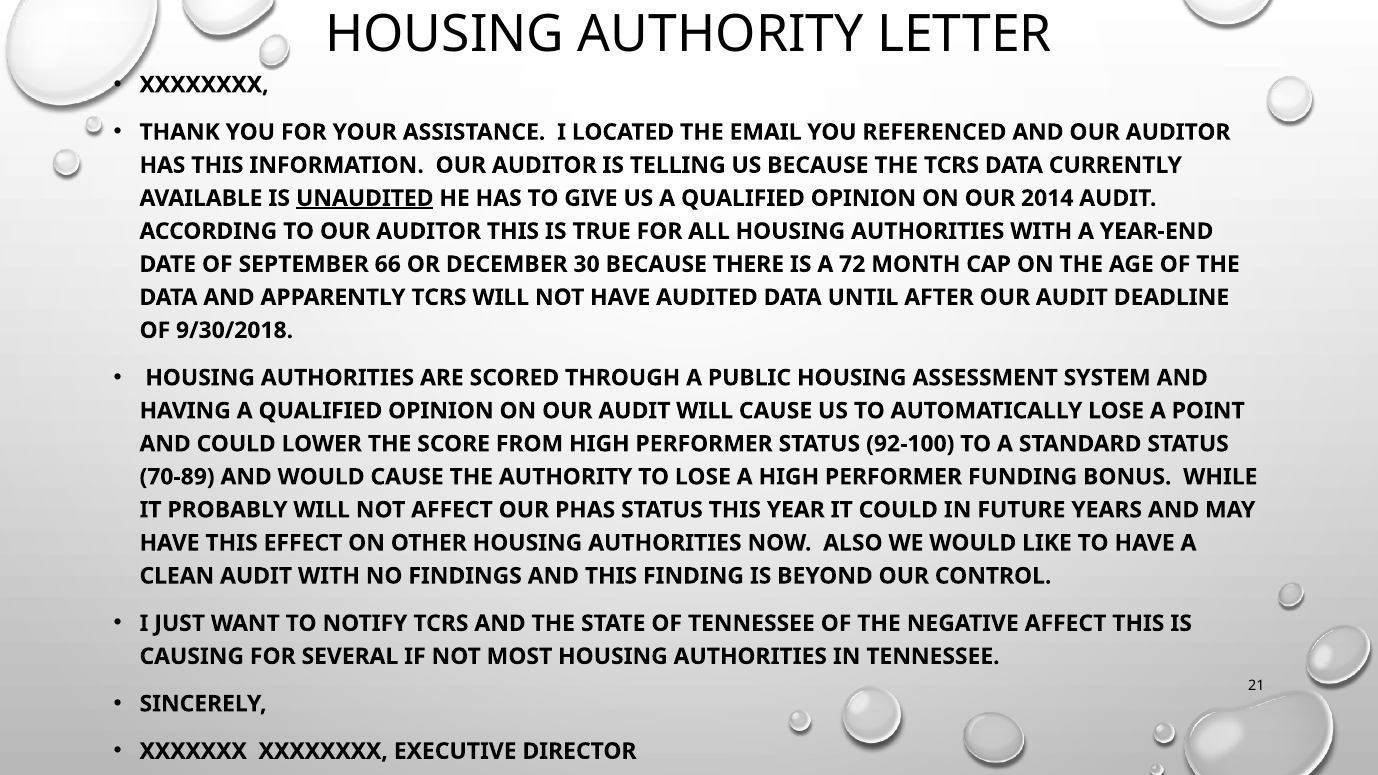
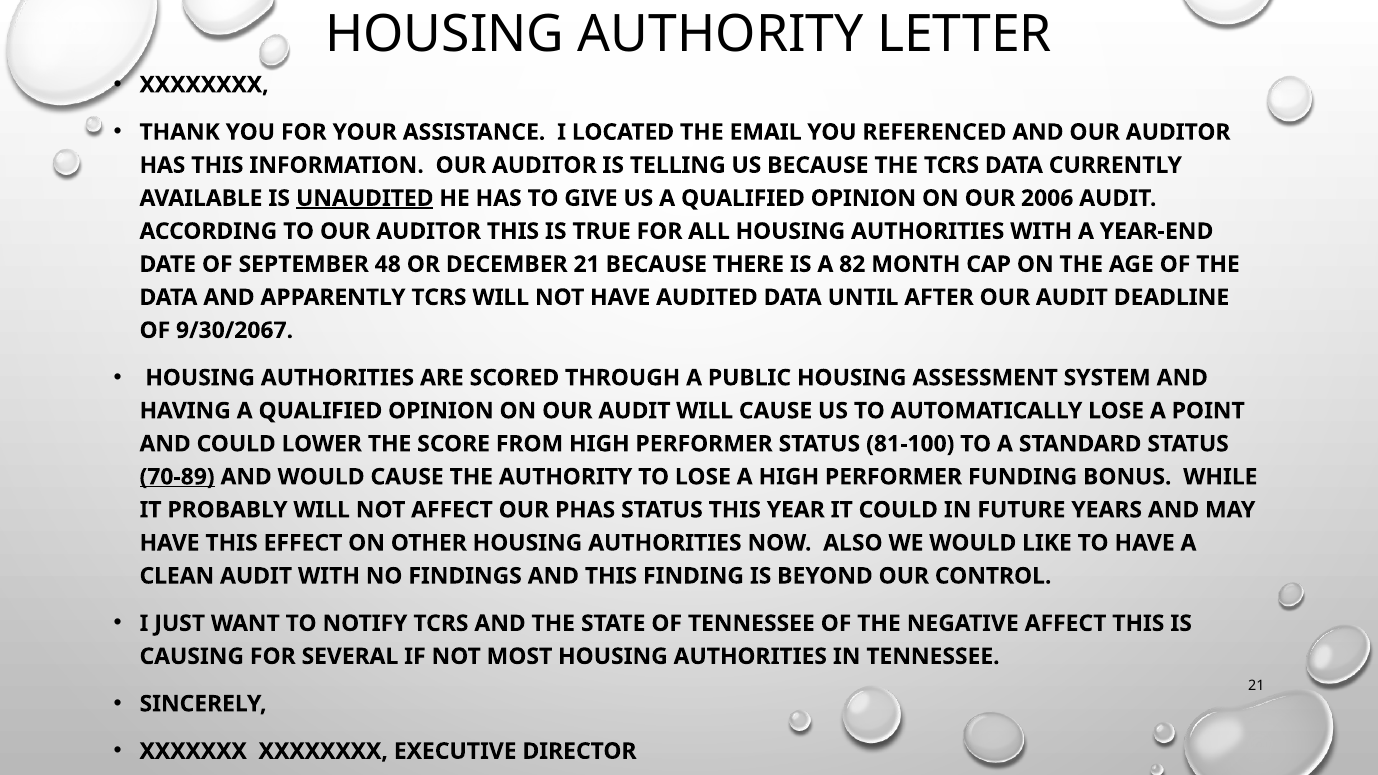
2014: 2014 -> 2006
66: 66 -> 48
DECEMBER 30: 30 -> 21
72: 72 -> 82
9/30/2018: 9/30/2018 -> 9/30/2067
92-100: 92-100 -> 81-100
70-89 underline: none -> present
